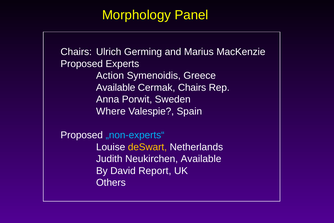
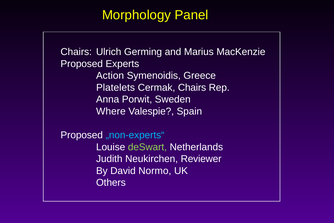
Available at (116, 87): Available -> Platelets
deSwart colour: yellow -> light green
Neukirchen Available: Available -> Reviewer
Report: Report -> Normo
